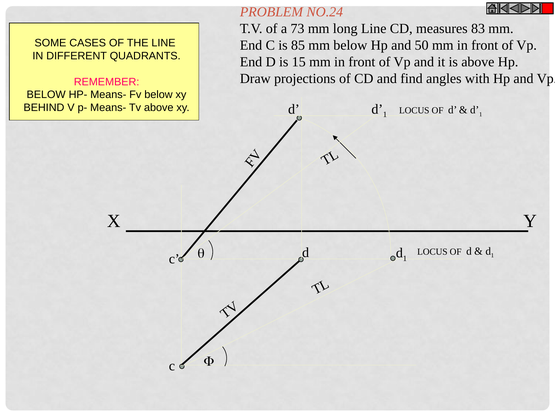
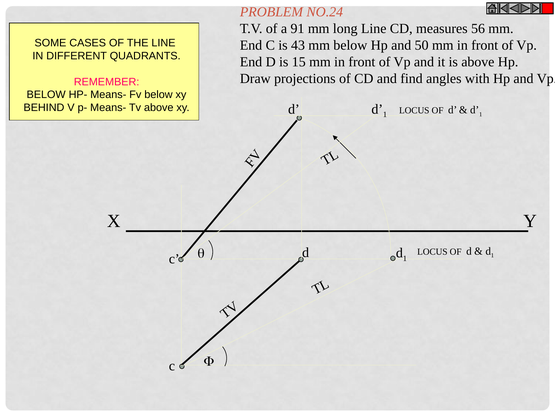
73: 73 -> 91
83: 83 -> 56
85: 85 -> 43
